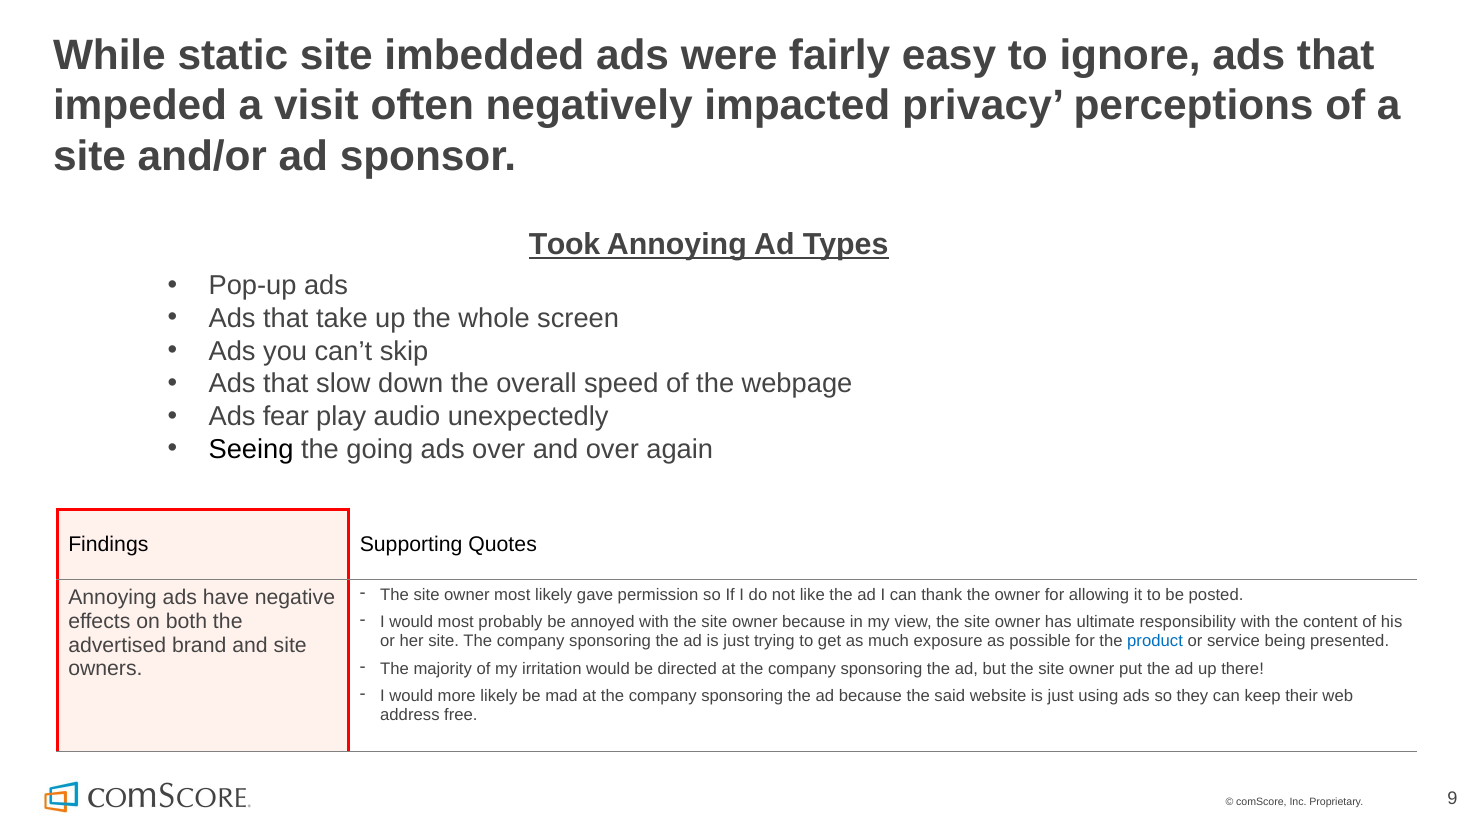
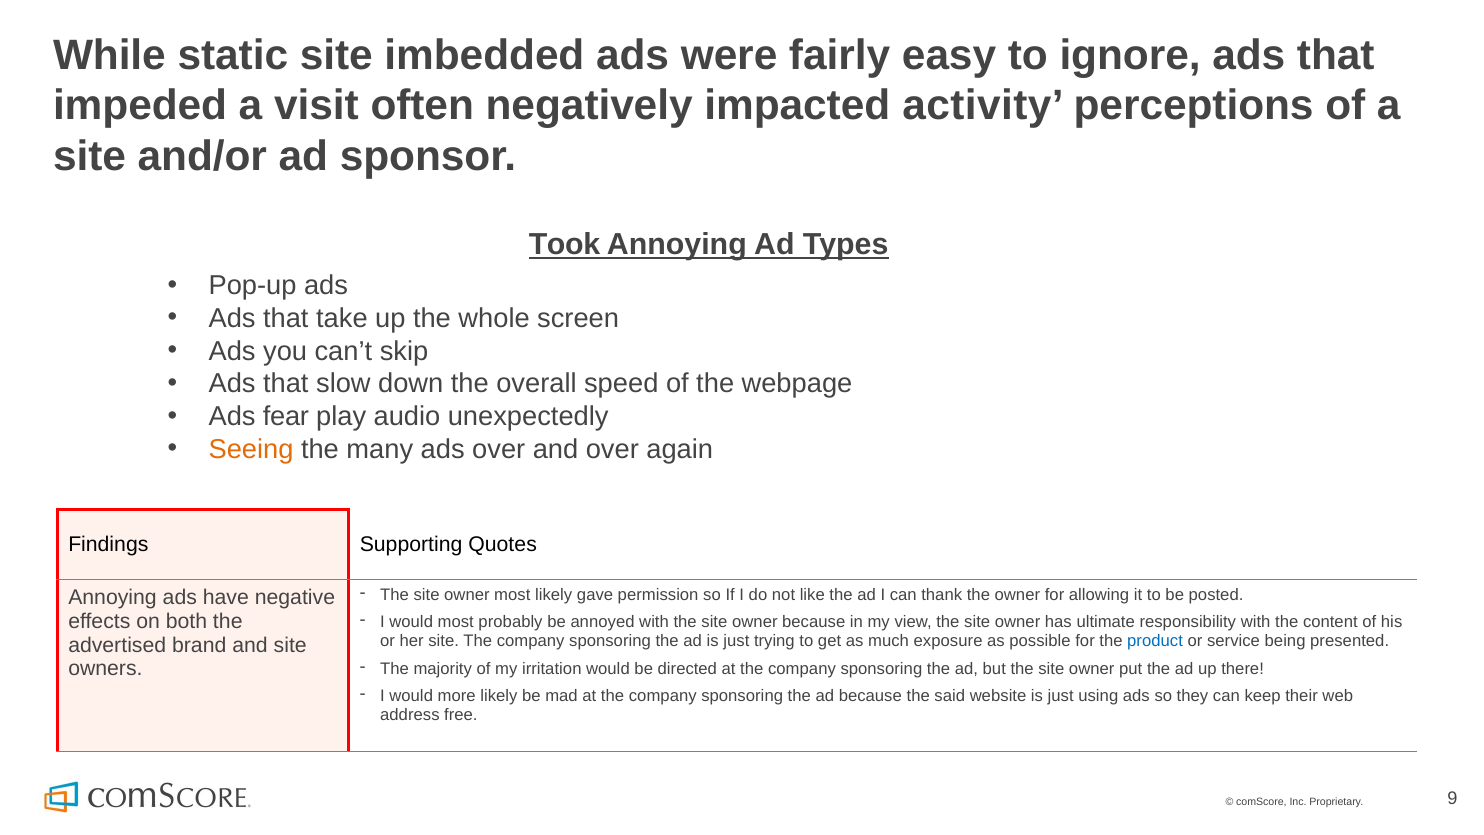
privacy: privacy -> activity
Seeing colour: black -> orange
going: going -> many
